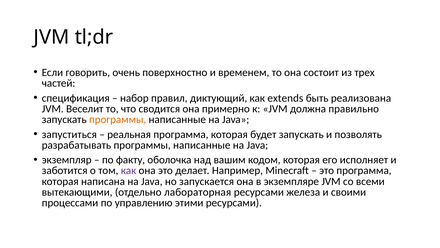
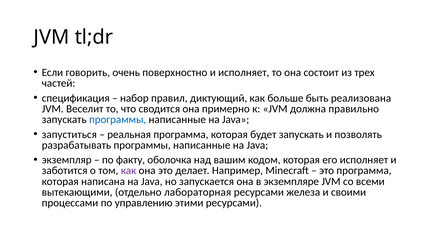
и временем: временем -> исполняет
extends: extends -> больше
программы at (118, 119) colour: orange -> blue
